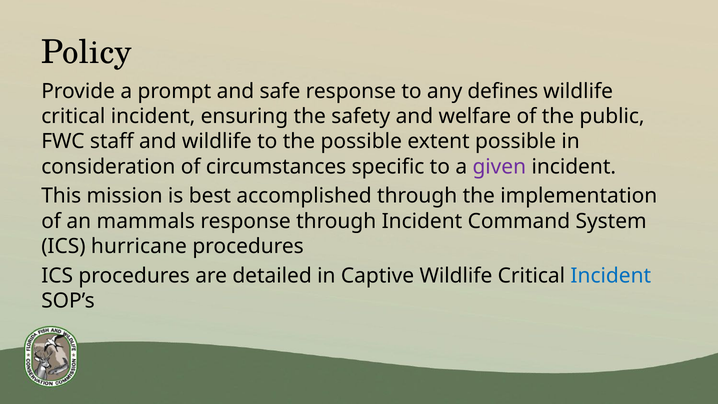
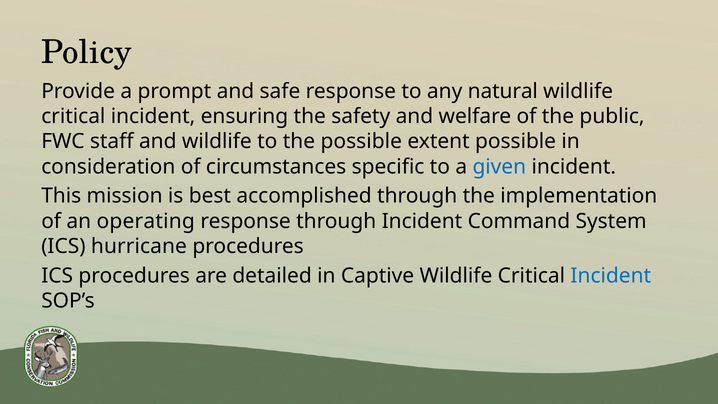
defines: defines -> natural
given colour: purple -> blue
mammals: mammals -> operating
